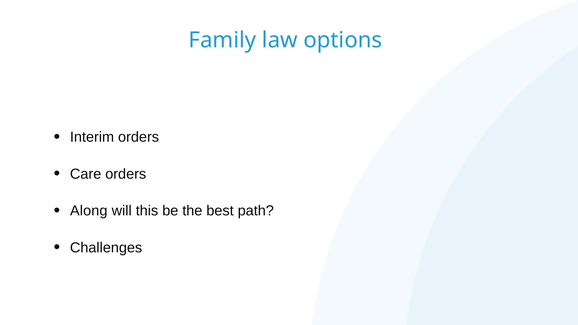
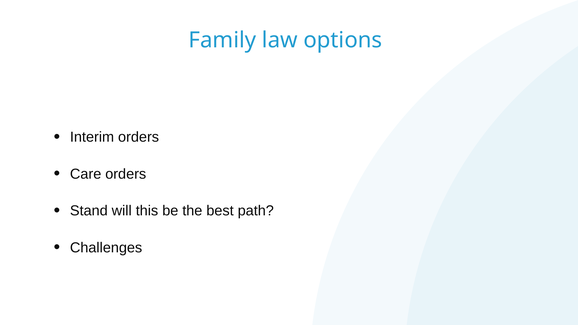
Along: Along -> Stand
